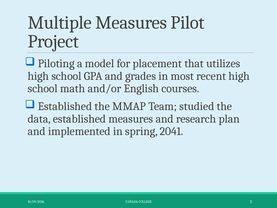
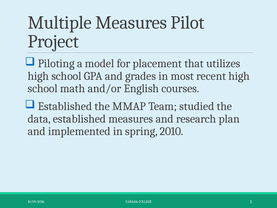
2041: 2041 -> 2010
